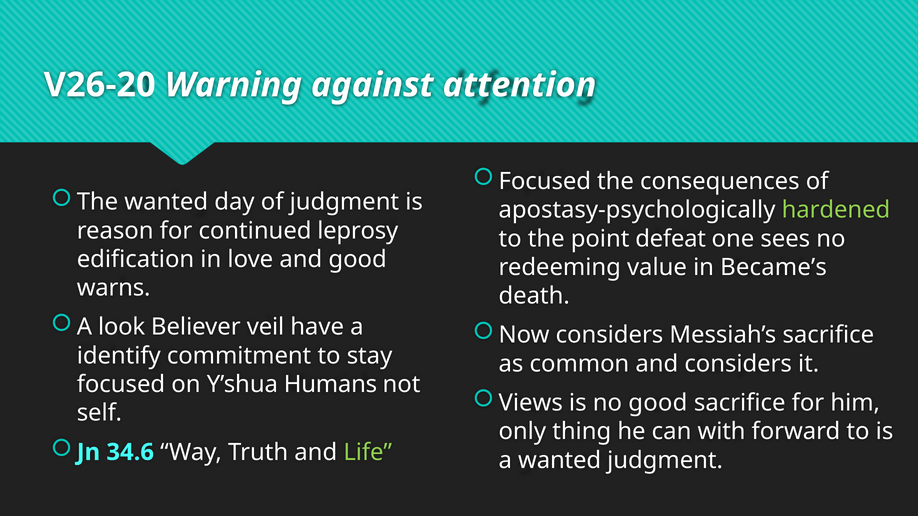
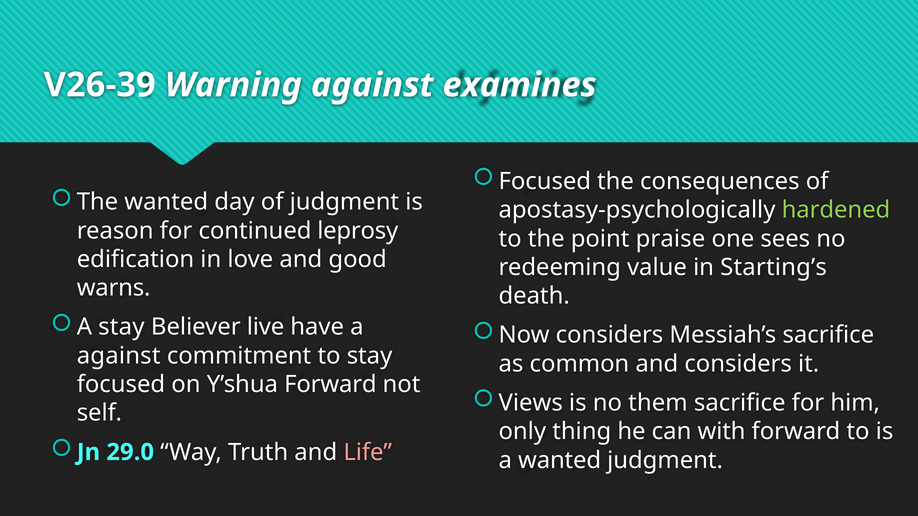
V26-20: V26-20 -> V26-39
attention: attention -> examines
defeat: defeat -> praise
Became’s: Became’s -> Starting’s
A look: look -> stay
veil: veil -> live
identify at (119, 356): identify -> against
Y’shua Humans: Humans -> Forward
no good: good -> them
34.6: 34.6 -> 29.0
Life colour: light green -> pink
